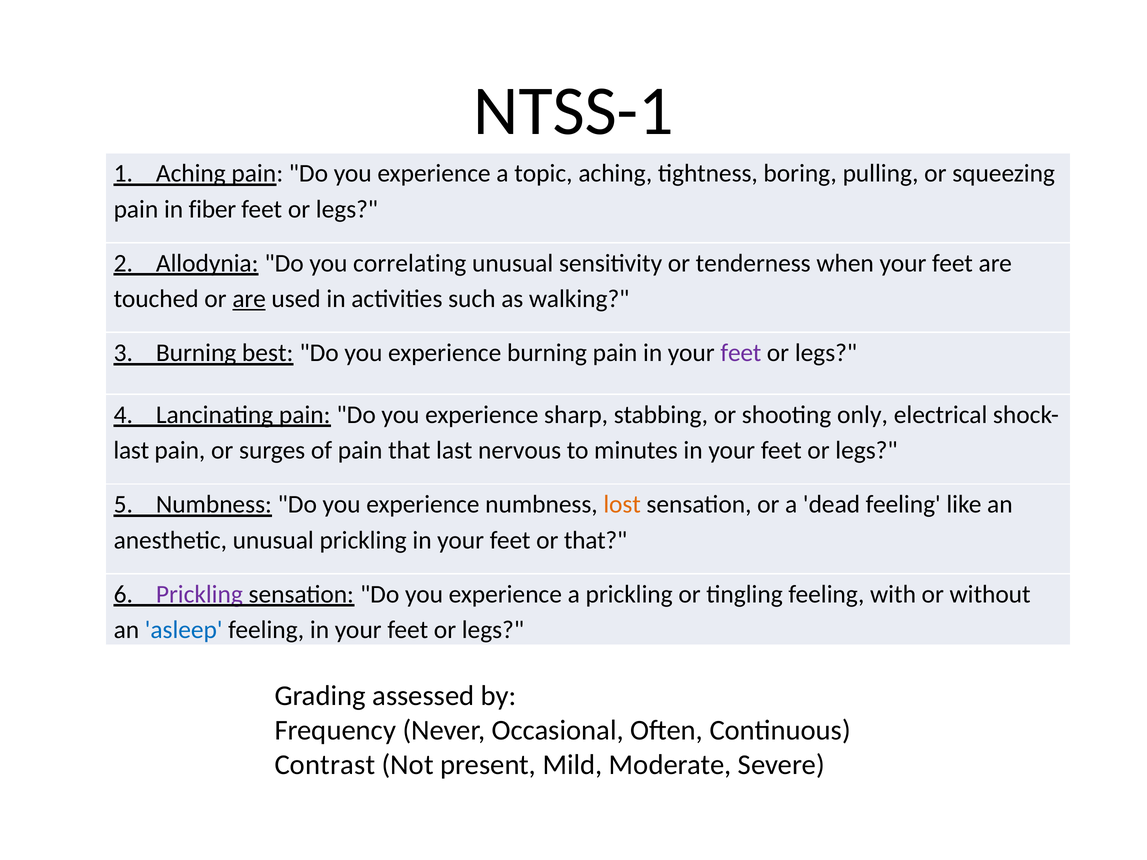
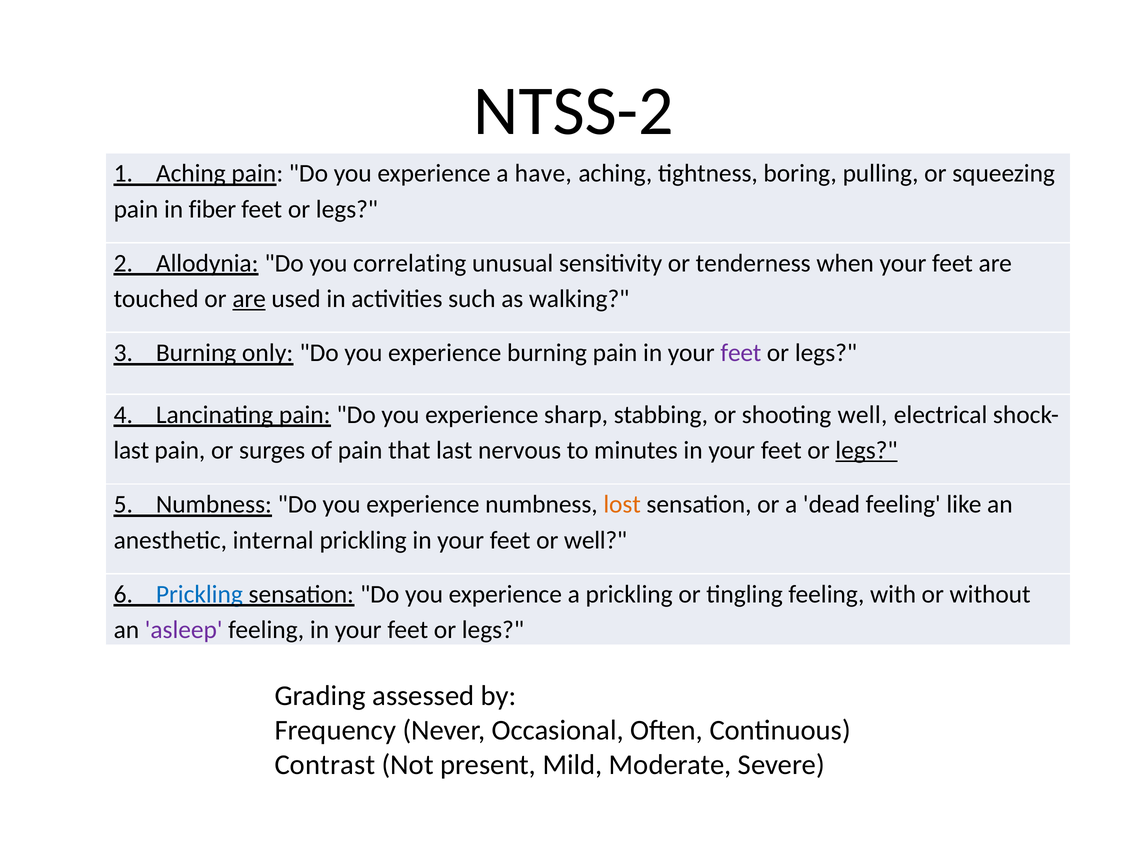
NTSS-1: NTSS-1 -> NTSS-2
topic: topic -> have
best: best -> only
shooting only: only -> well
legs at (867, 451) underline: none -> present
anesthetic unusual: unusual -> internal
or that: that -> well
Prickling at (199, 594) colour: purple -> blue
asleep colour: blue -> purple
